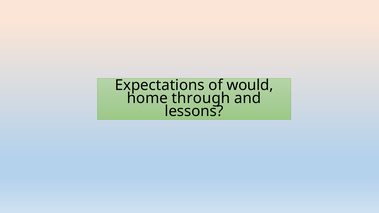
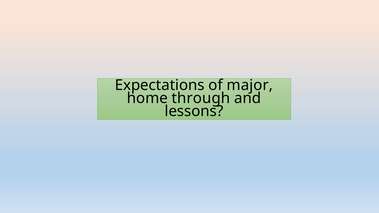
would: would -> major
